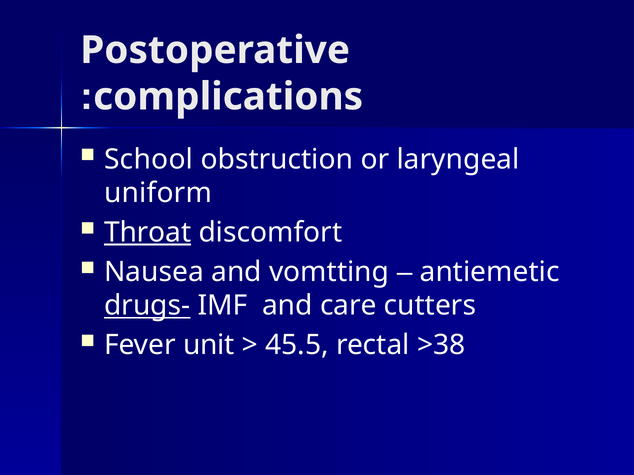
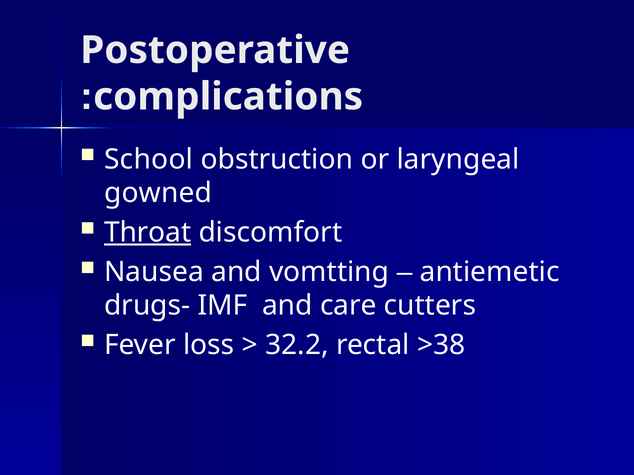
uniform: uniform -> gowned
drugs- underline: present -> none
unit: unit -> loss
45.5: 45.5 -> 32.2
